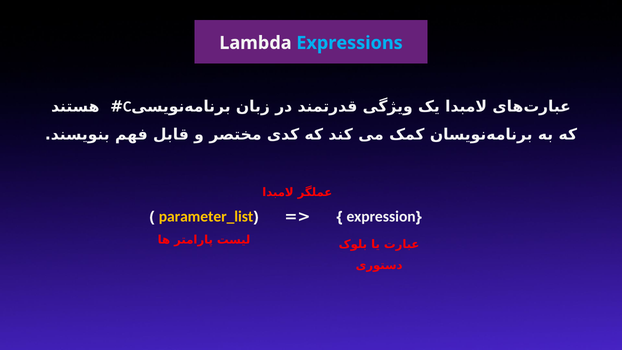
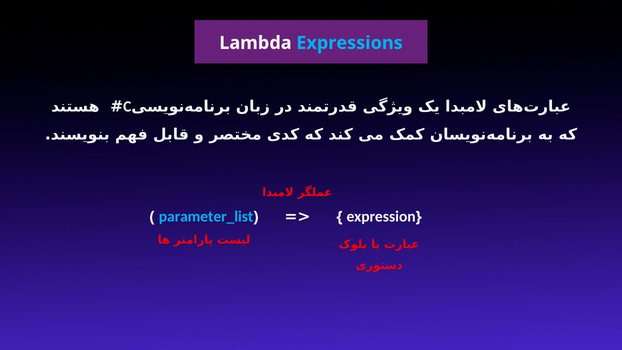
parameter_list colour: yellow -> light blue
